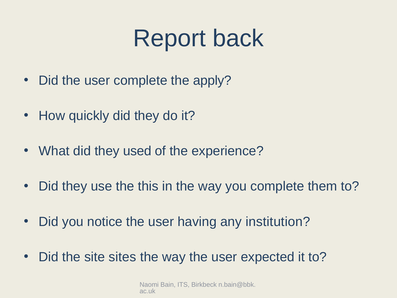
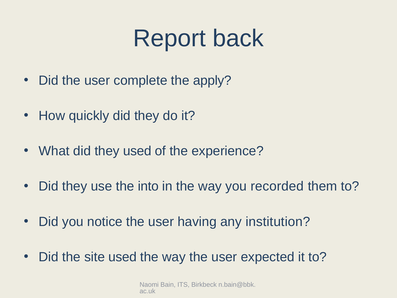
this: this -> into
you complete: complete -> recorded
site sites: sites -> used
